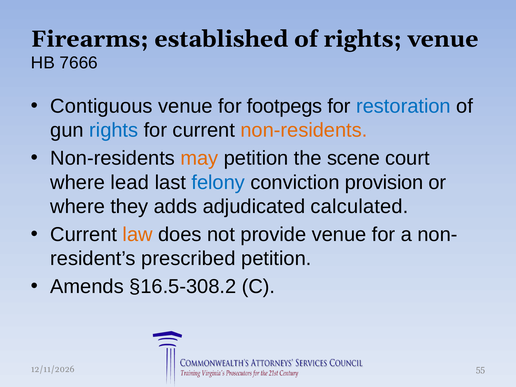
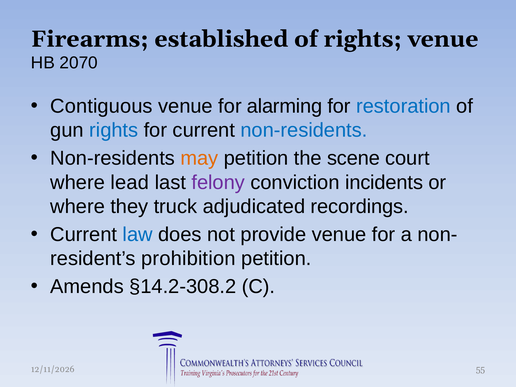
7666: 7666 -> 2070
footpegs: footpegs -> alarming
non-residents at (304, 130) colour: orange -> blue
felony colour: blue -> purple
provision: provision -> incidents
adds: adds -> truck
calculated: calculated -> recordings
law colour: orange -> blue
prescribed: prescribed -> prohibition
§16.5-308.2: §16.5-308.2 -> §14.2-308.2
